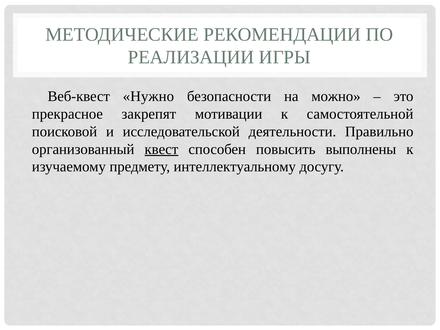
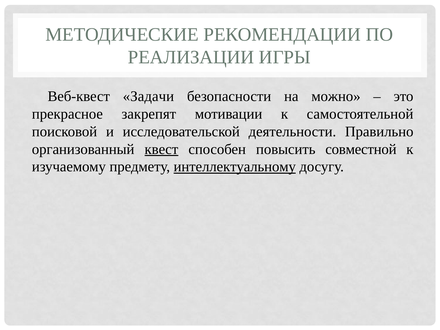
Нужно: Нужно -> Задачи
выполнены: выполнены -> совместной
интеллектуальному underline: none -> present
